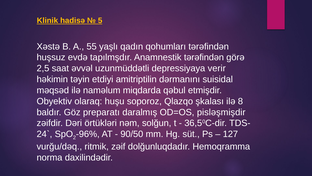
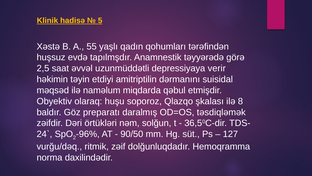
Anamnestik tərəfindən: tərəfindən -> təyyərədə
pisləşmişdir: pisləşmişdir -> təsdiqləmək
